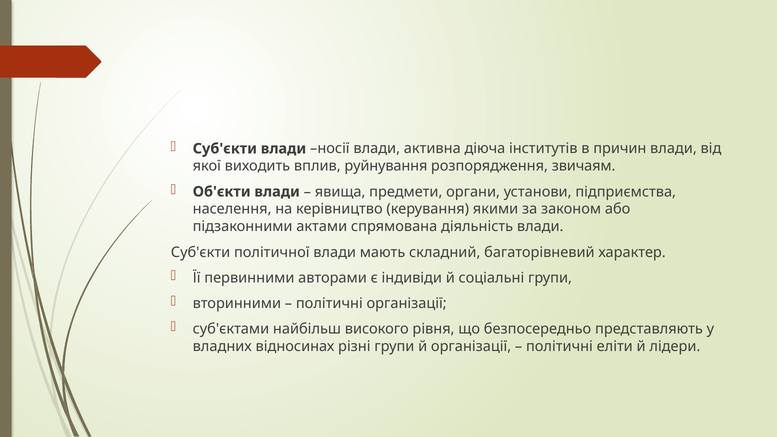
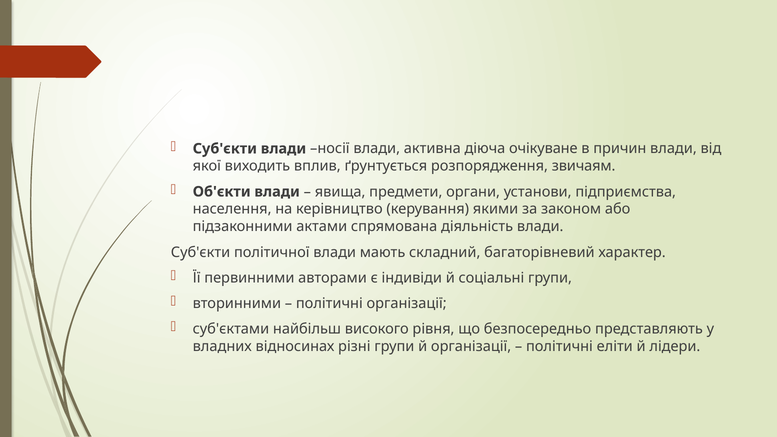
інститутів: інститутів -> очікуване
руйнування: руйнування -> ґрунтується
